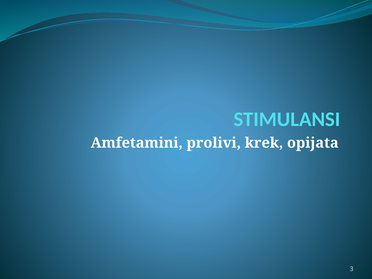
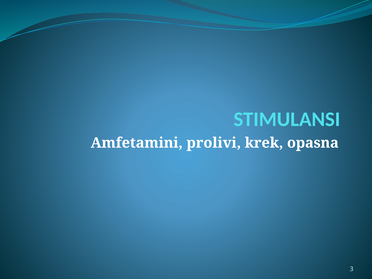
opijata: opijata -> opasna
